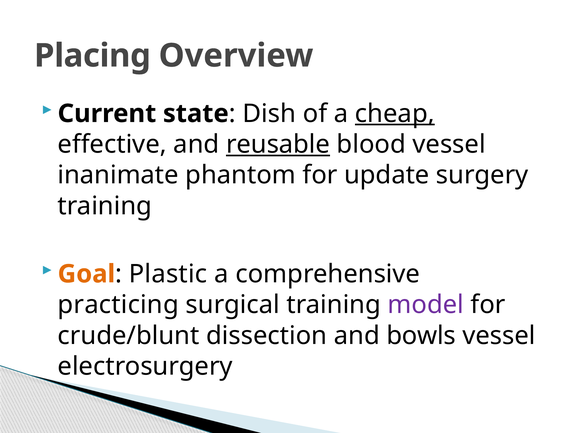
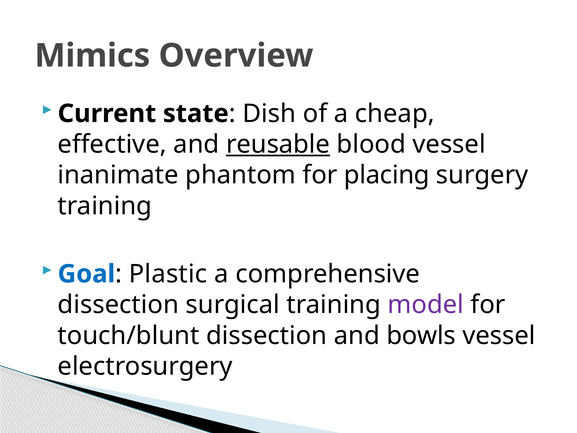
Placing: Placing -> Mimics
cheap underline: present -> none
update: update -> placing
Goal colour: orange -> blue
practicing at (118, 305): practicing -> dissection
crude/blunt: crude/blunt -> touch/blunt
